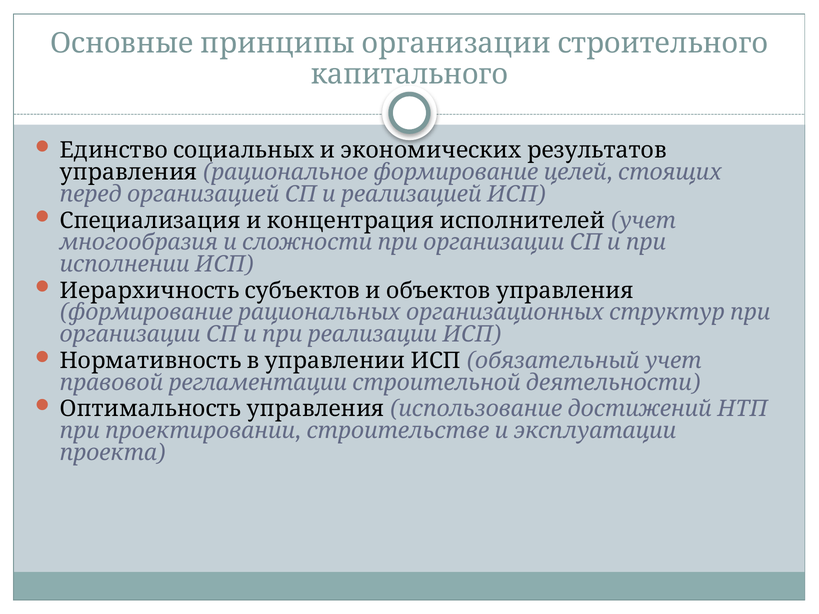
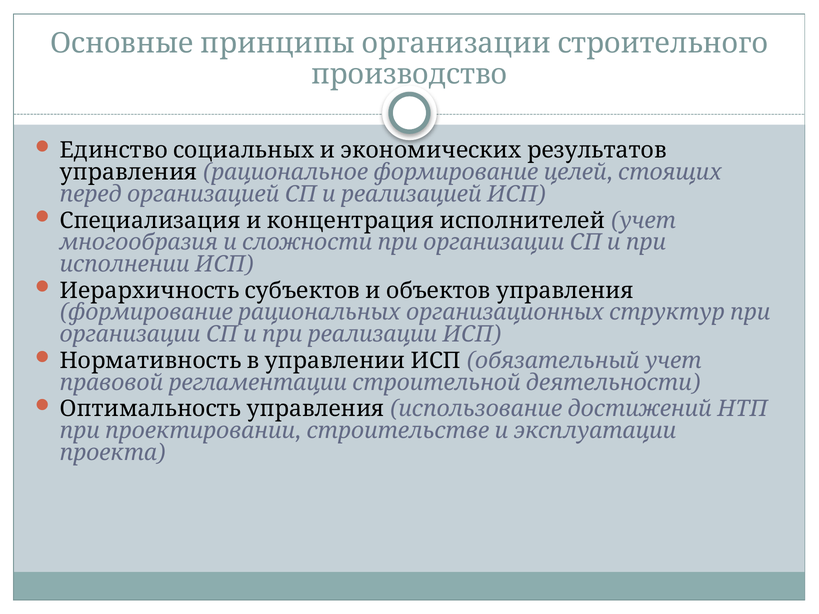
капитального: капитального -> производство
